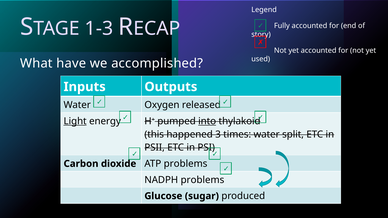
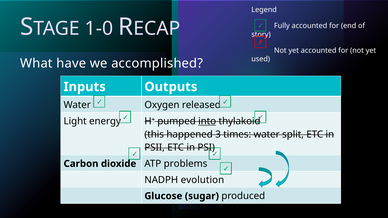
1-3: 1-3 -> 1-0
Light underline: present -> none
NADPH problems: problems -> evolution
